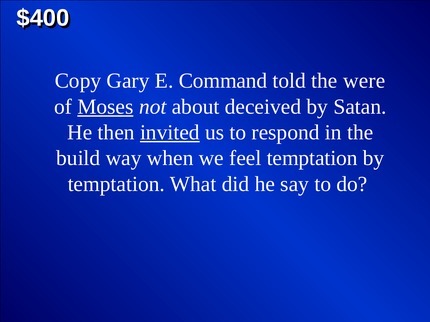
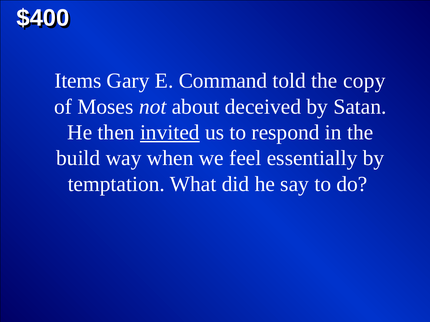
Copy: Copy -> Items
were: were -> copy
Moses underline: present -> none
feel temptation: temptation -> essentially
